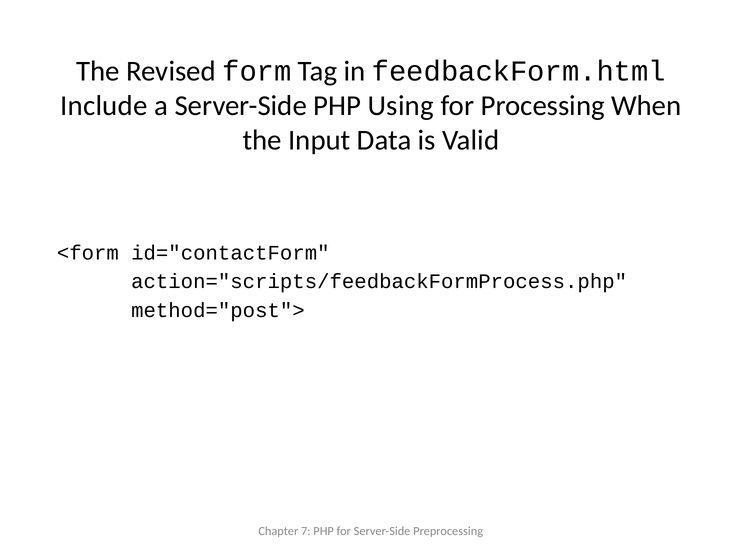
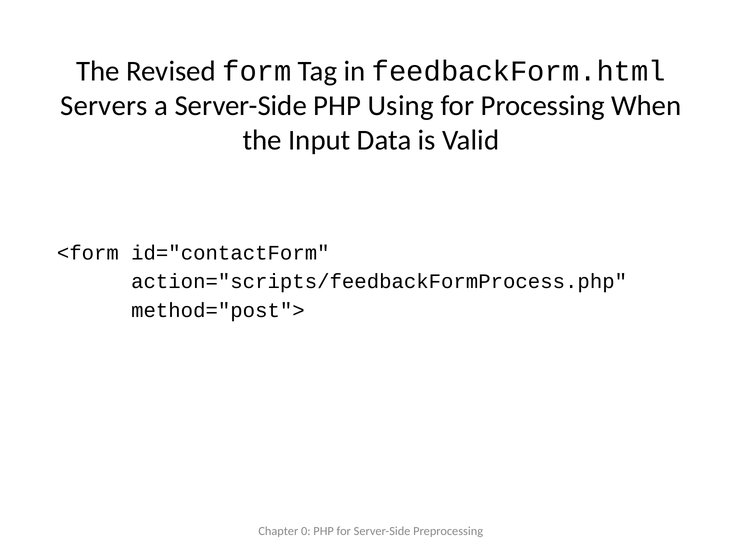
Include: Include -> Servers
7: 7 -> 0
